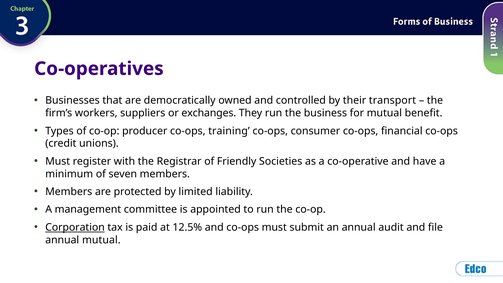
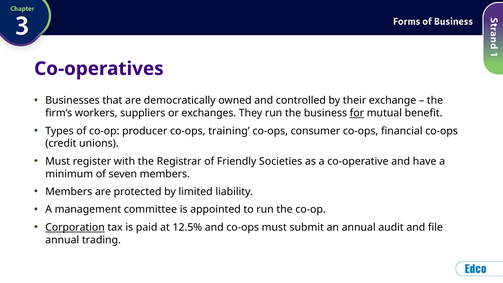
transport: transport -> exchange
for underline: none -> present
annual mutual: mutual -> trading
